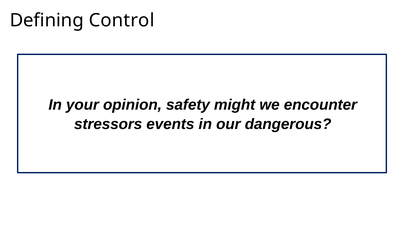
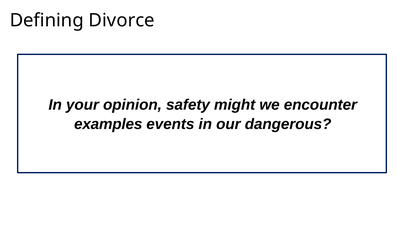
Control: Control -> Divorce
stressors: stressors -> examples
